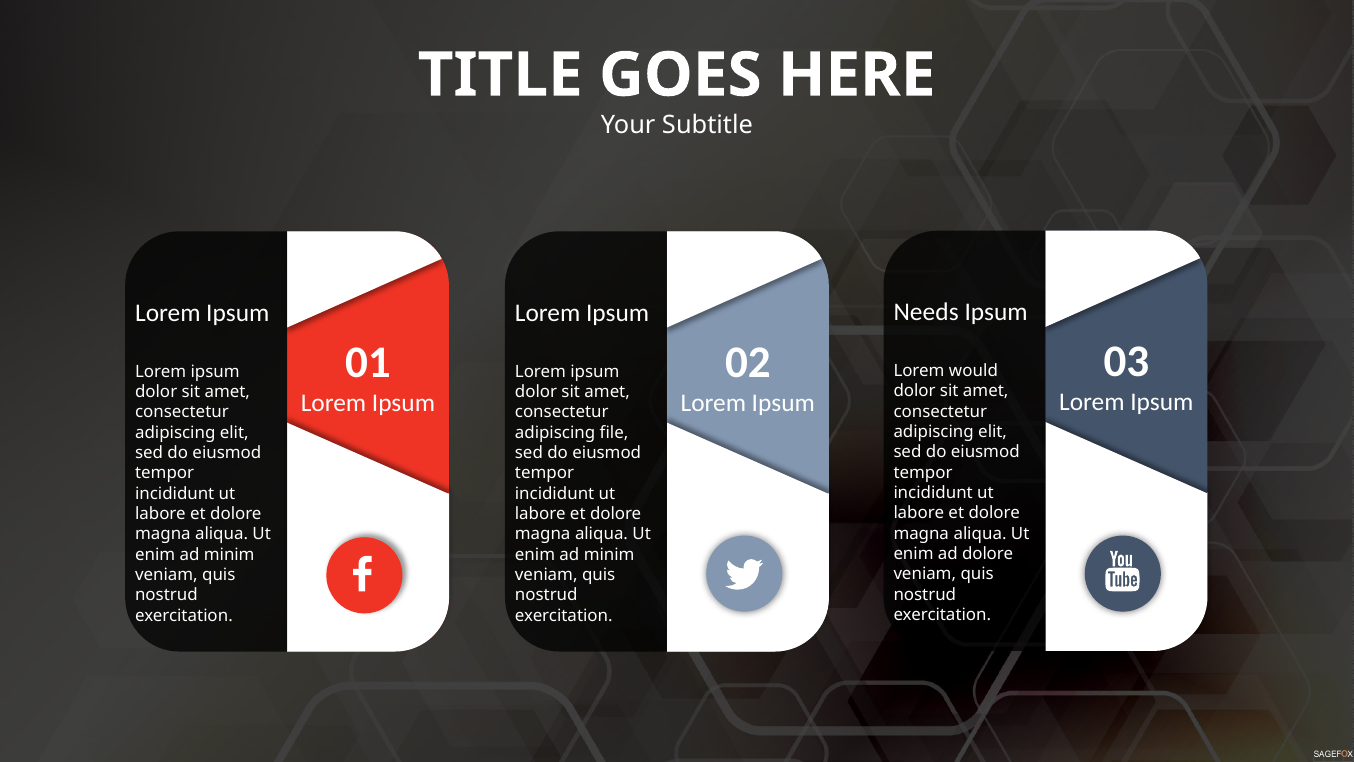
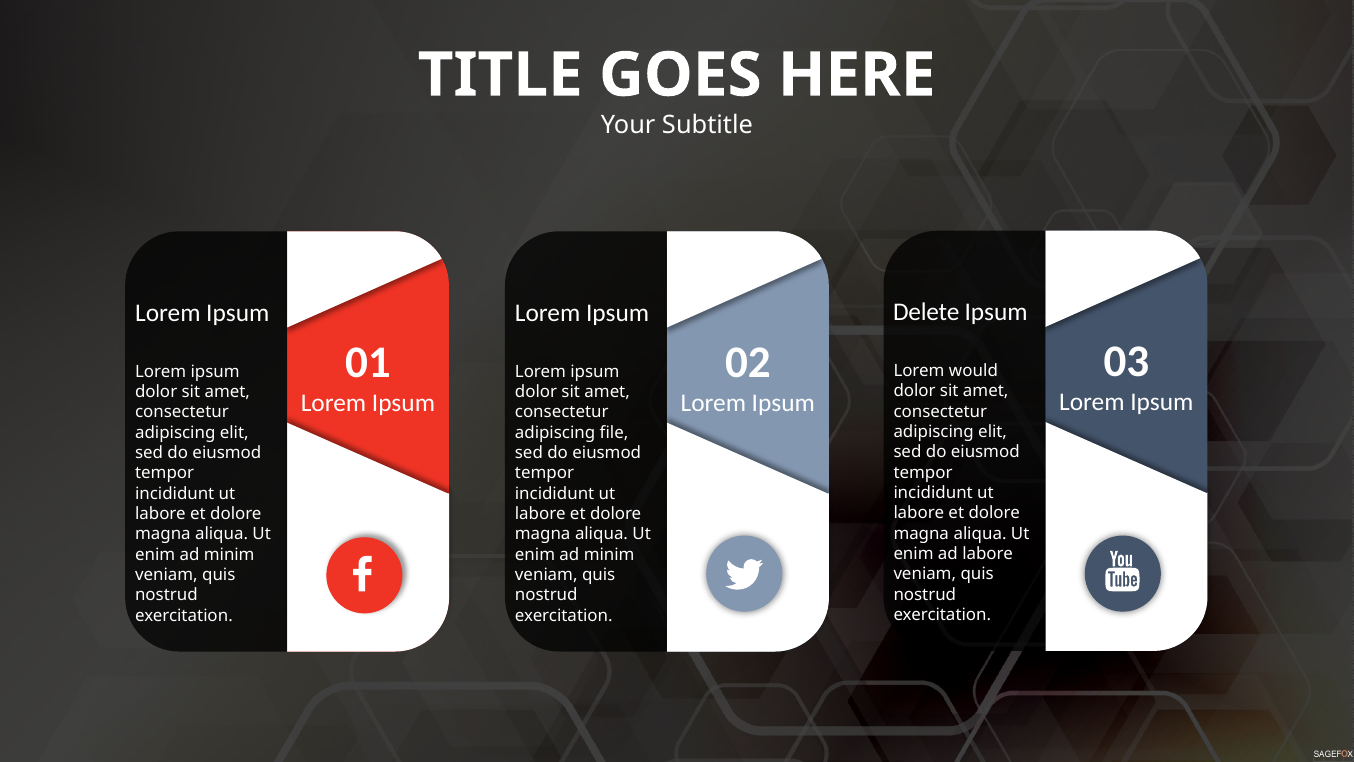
Needs: Needs -> Delete
ad dolore: dolore -> labore
